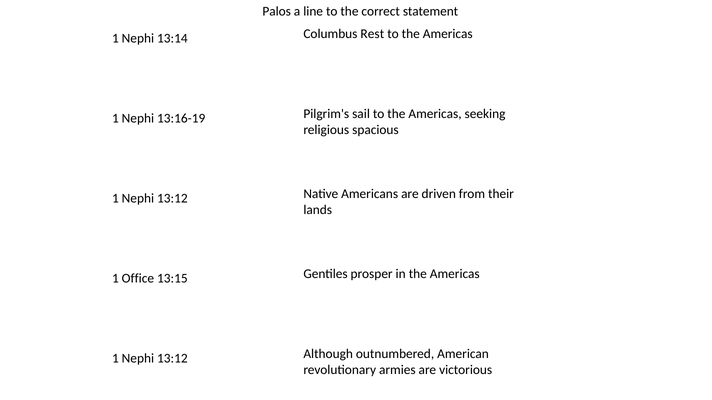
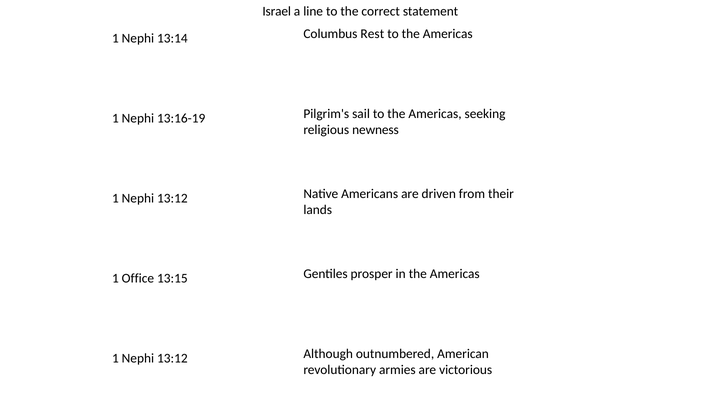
Palos: Palos -> Israel
spacious: spacious -> newness
